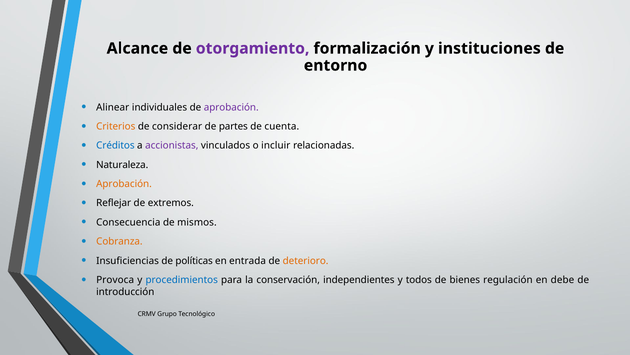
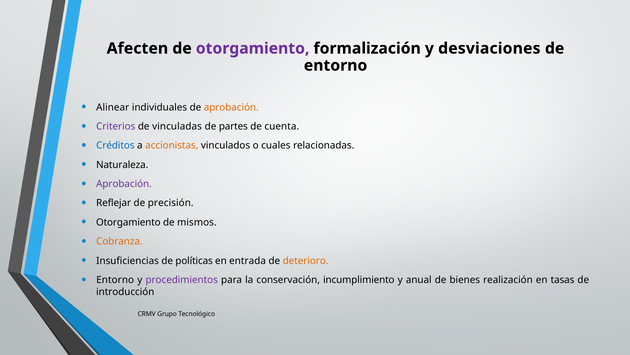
Alcance: Alcance -> Afecten
instituciones: instituciones -> desviaciones
aprobación at (231, 107) colour: purple -> orange
Criterios colour: orange -> purple
considerar: considerar -> vinculadas
accionistas colour: purple -> orange
incluir: incluir -> cuales
Aprobación at (124, 184) colour: orange -> purple
extremos: extremos -> precisión
Consecuencia at (128, 222): Consecuencia -> Otorgamiento
Provoca at (115, 280): Provoca -> Entorno
procedimientos colour: blue -> purple
independientes: independientes -> incumplimiento
todos: todos -> anual
regulación: regulación -> realización
debe: debe -> tasas
